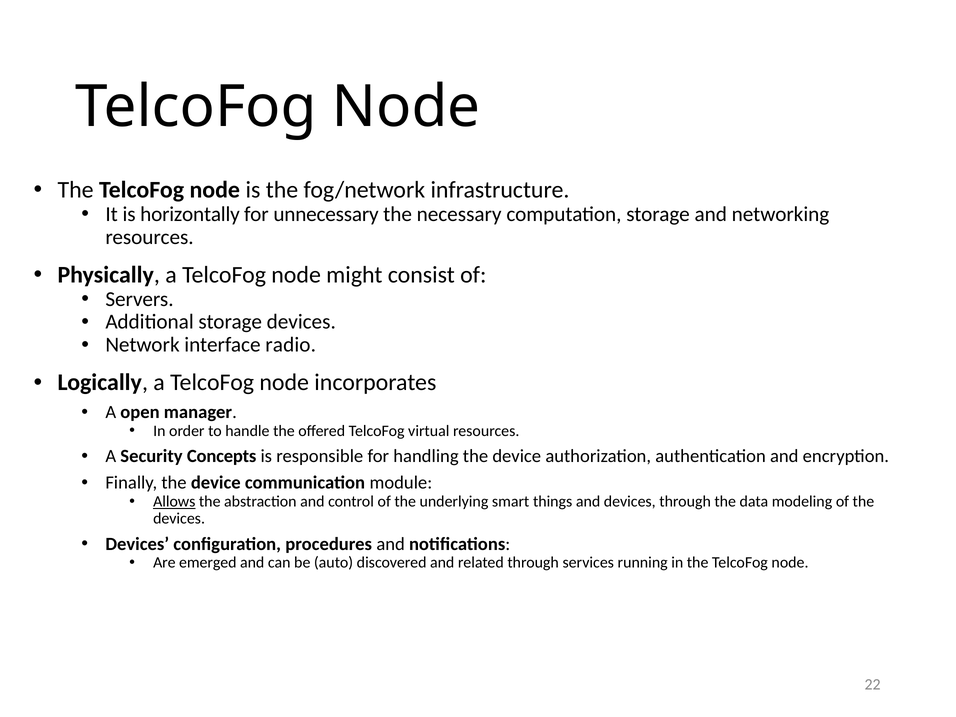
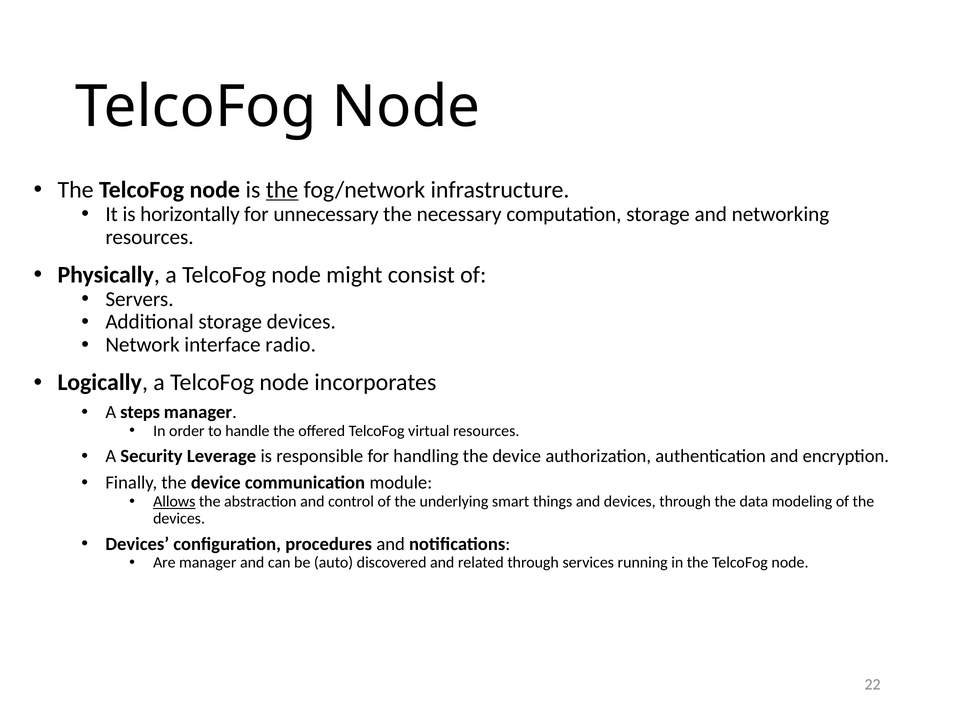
the at (282, 190) underline: none -> present
open: open -> steps
Concepts: Concepts -> Leverage
Are emerged: emerged -> manager
